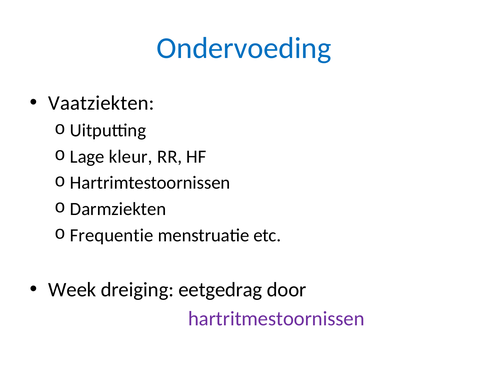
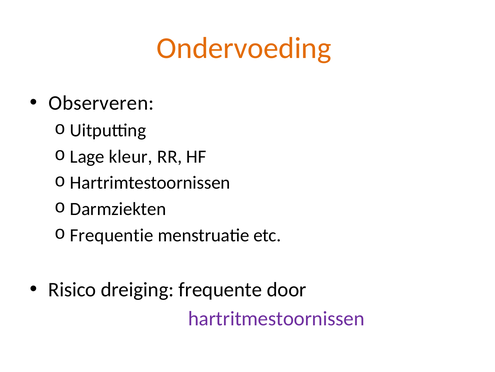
Ondervoeding colour: blue -> orange
Vaatziekten: Vaatziekten -> Observeren
Week: Week -> Risico
eetgedrag: eetgedrag -> frequente
